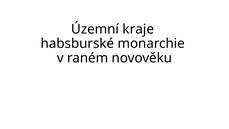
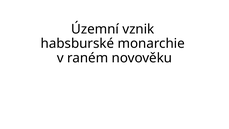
kraje: kraje -> vznik
